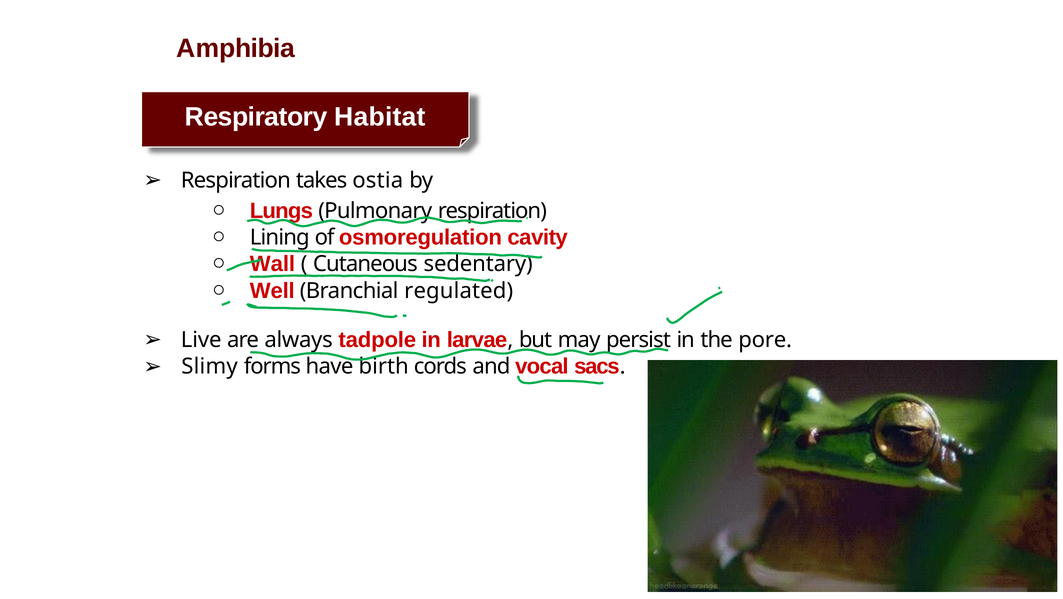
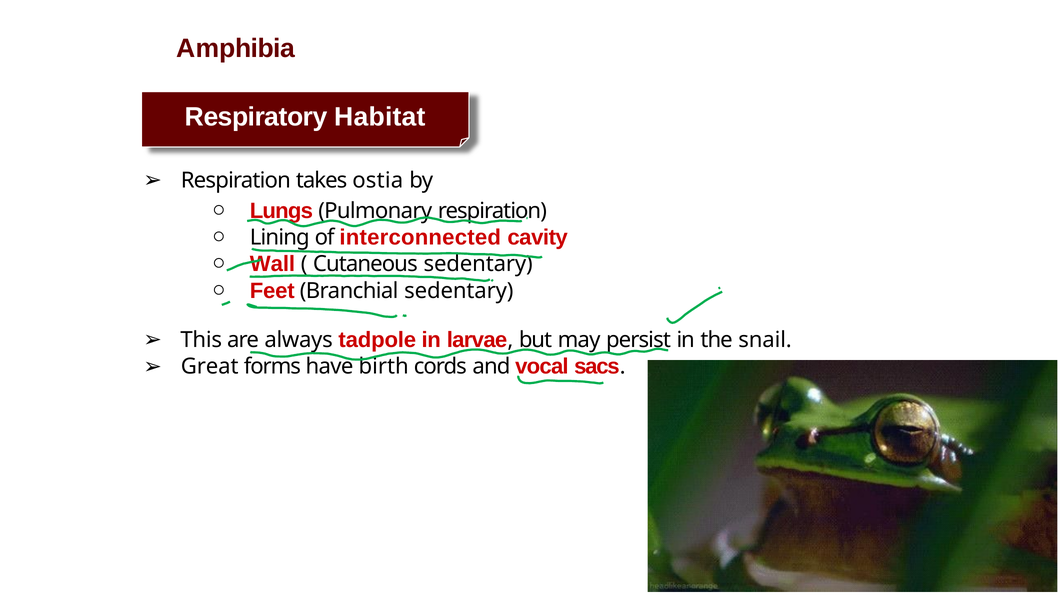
osmoregulation: osmoregulation -> interconnected
Well: Well -> Feet
Branchial regulated: regulated -> sedentary
Live: Live -> This
pore: pore -> snail
Slimy: Slimy -> Great
